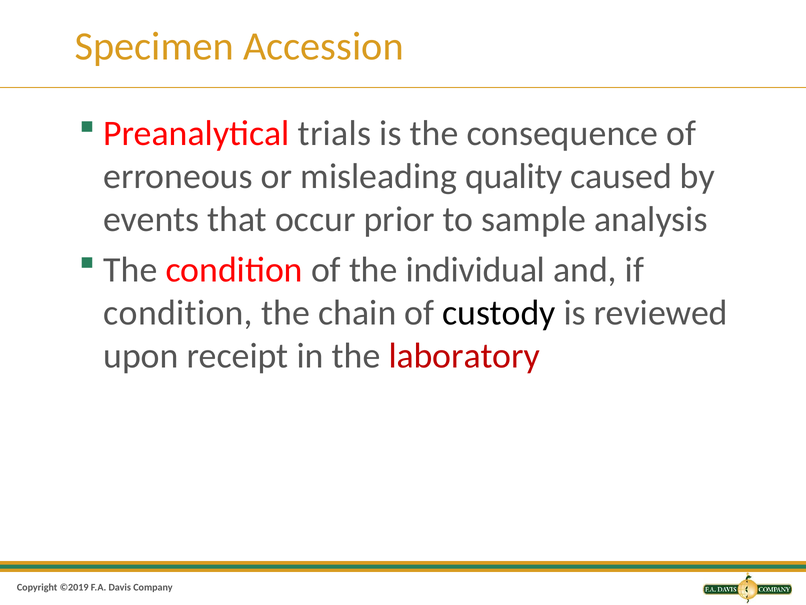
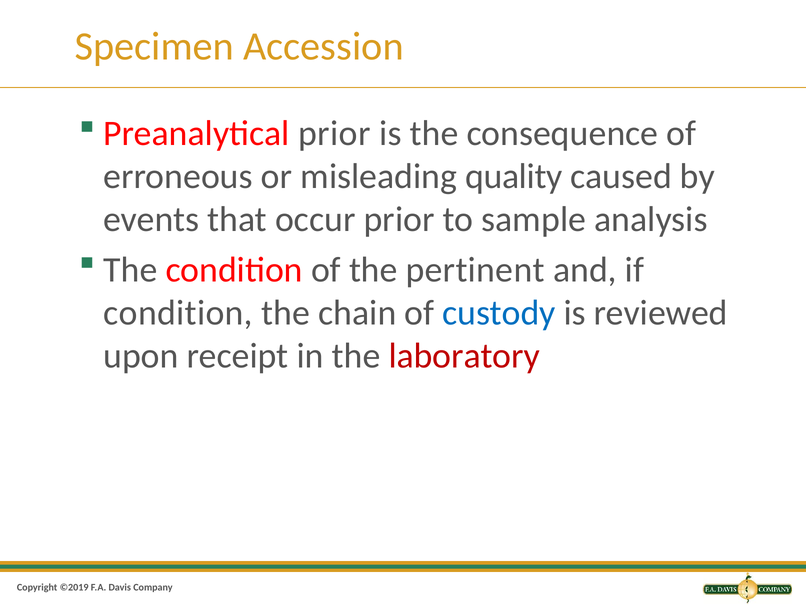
Preanalytical trials: trials -> prior
individual: individual -> pertinent
custody colour: black -> blue
